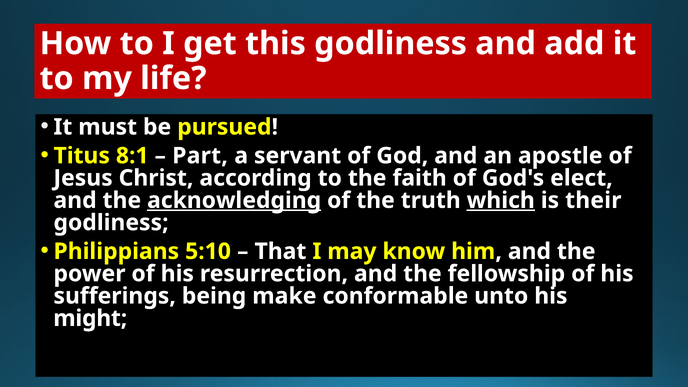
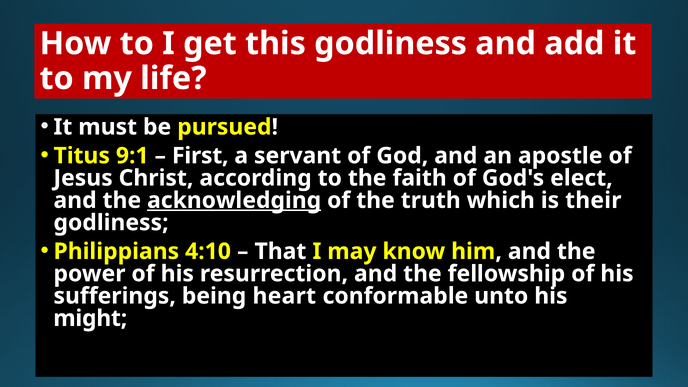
8:1: 8:1 -> 9:1
Part: Part -> First
which underline: present -> none
5:10: 5:10 -> 4:10
make: make -> heart
